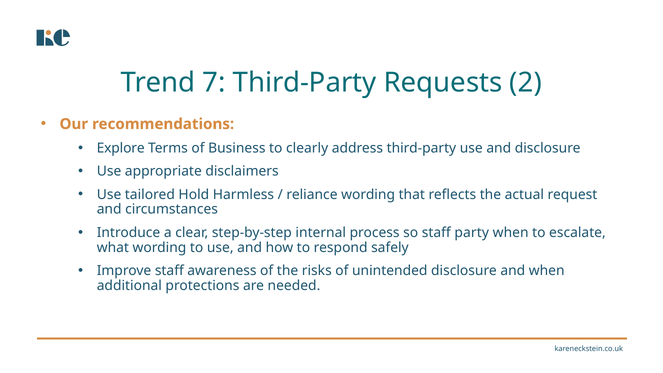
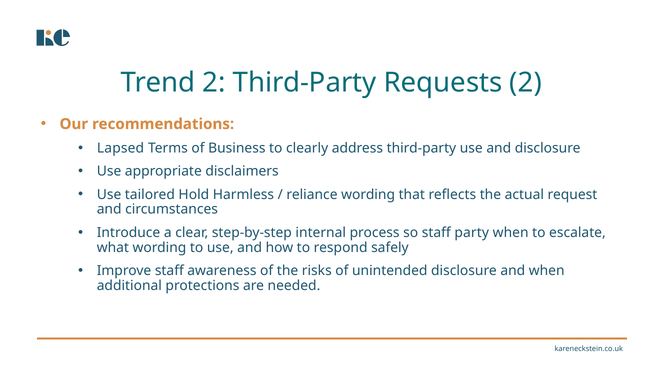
Trend 7: 7 -> 2
Explore: Explore -> Lapsed
